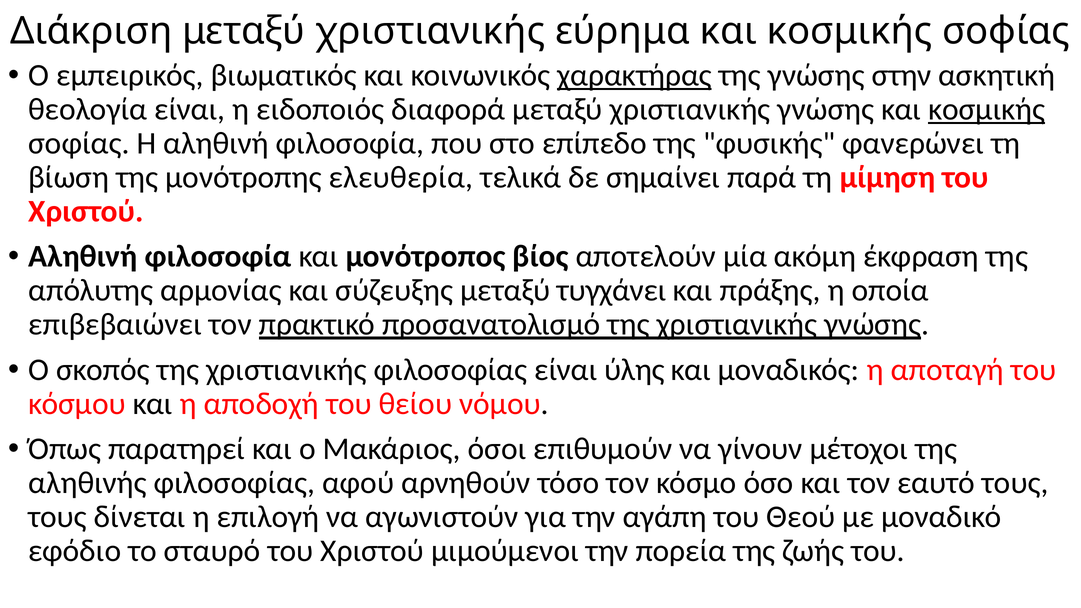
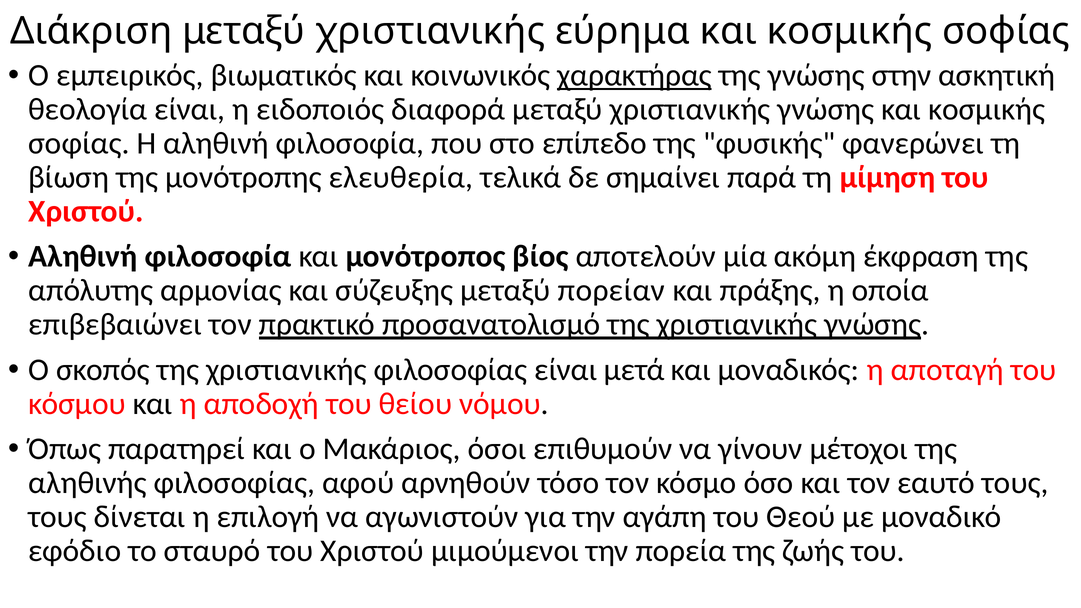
κοσμικής at (987, 109) underline: present -> none
τυγχάνει: τυγχάνει -> πορείαν
ύλης: ύλης -> μετά
